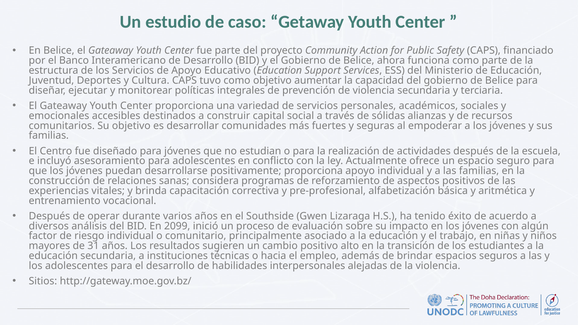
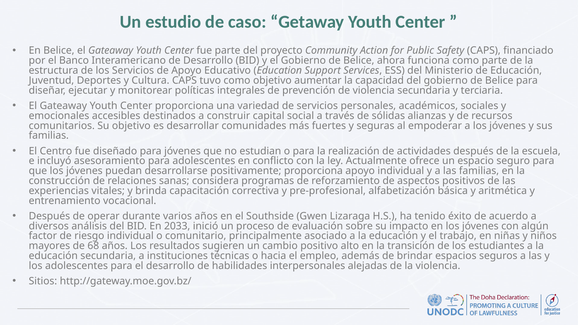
2099: 2099 -> 2033
31: 31 -> 68
